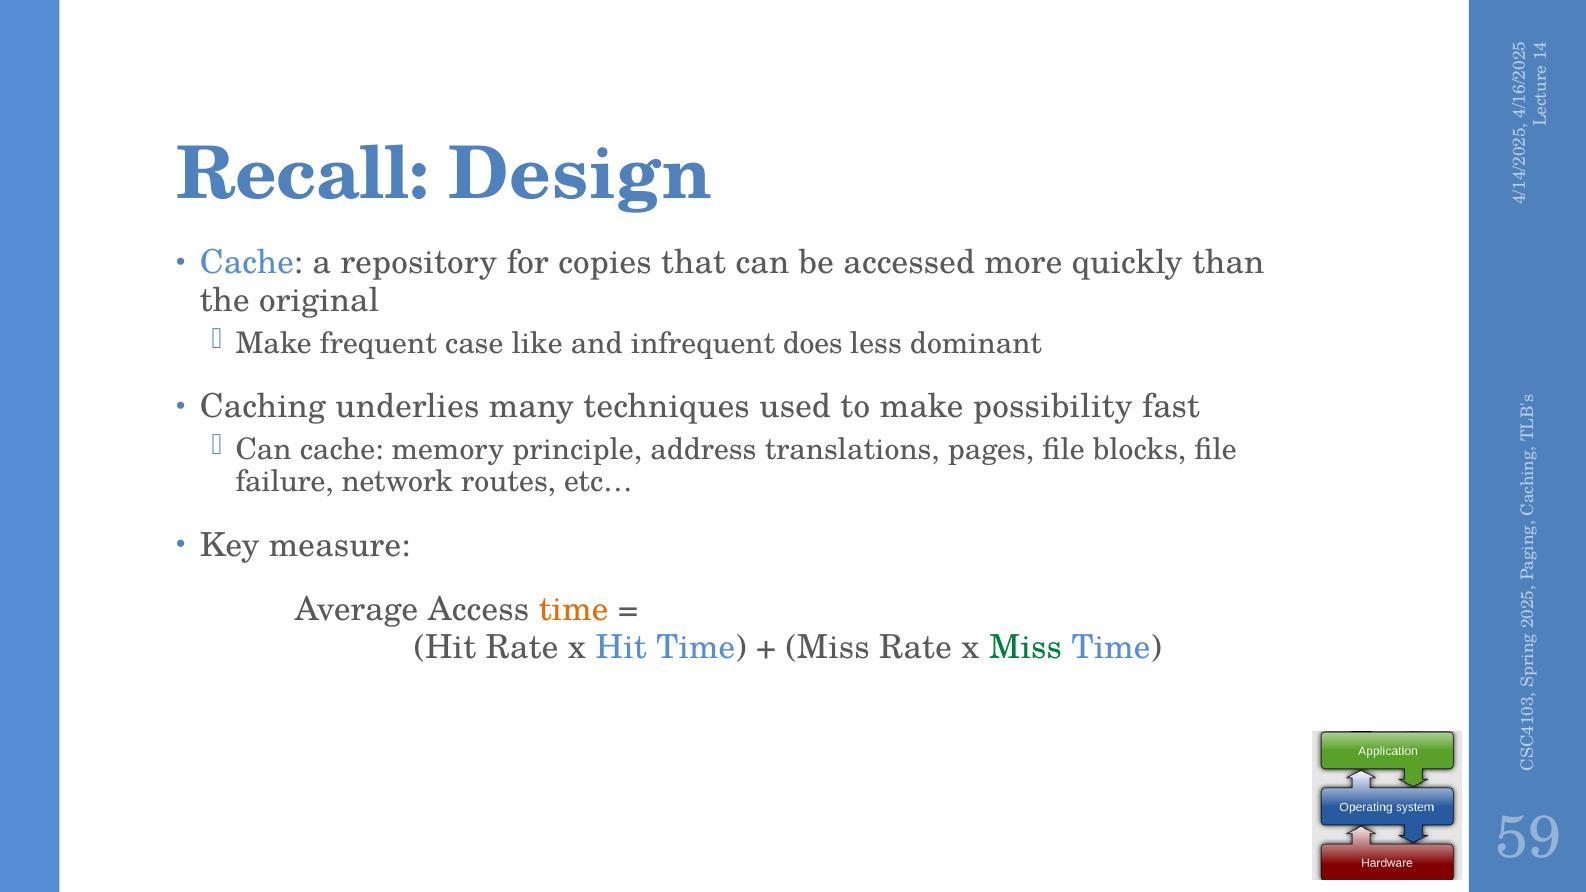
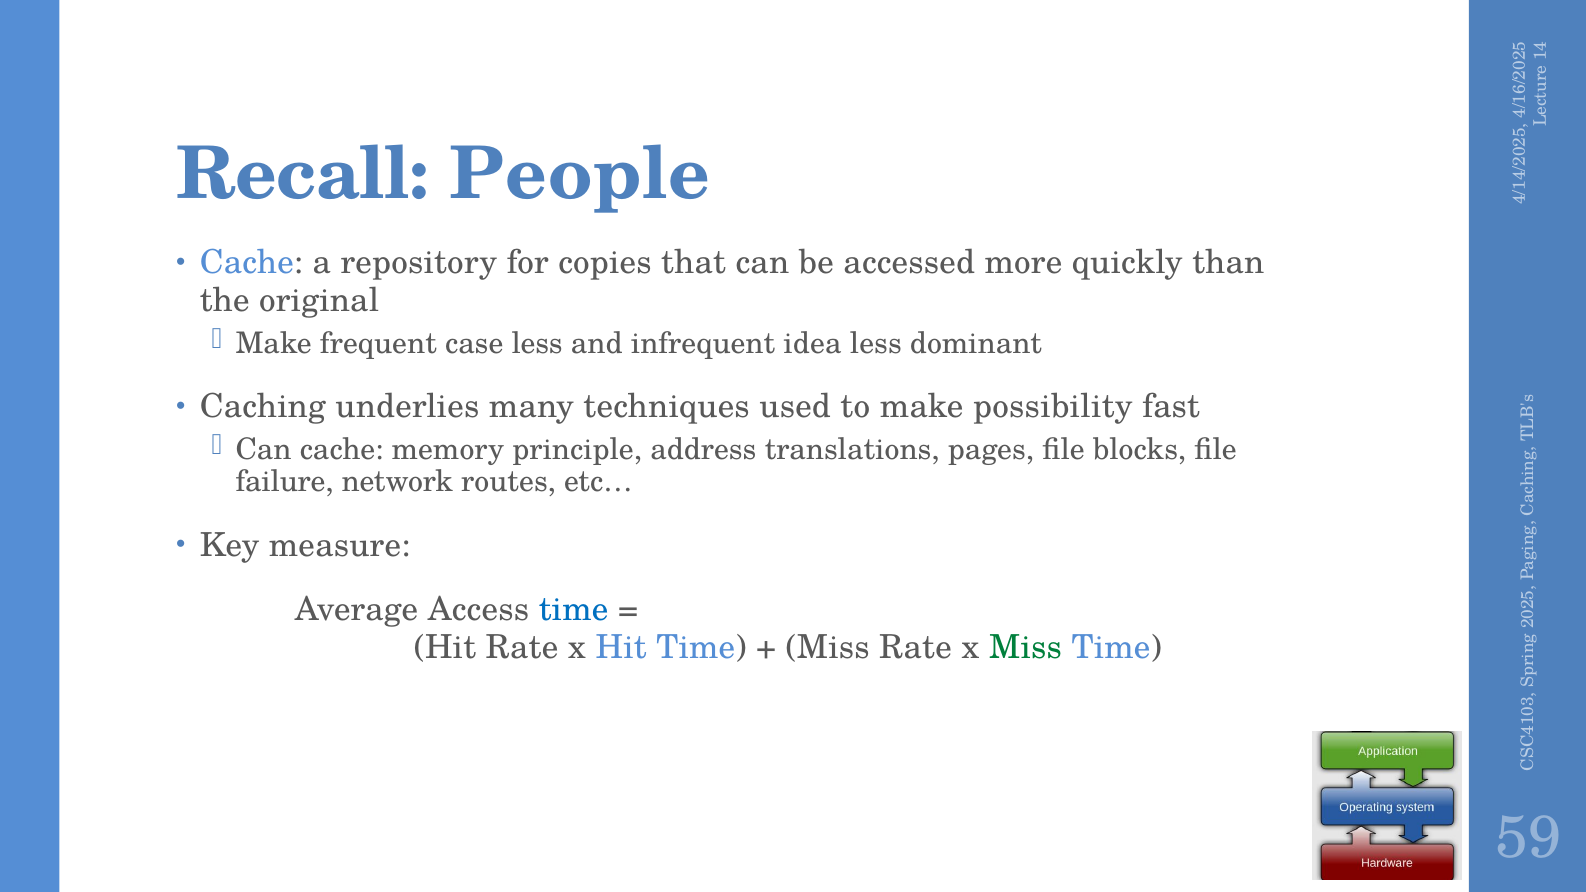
Design: Design -> People
case like: like -> less
does: does -> idea
time at (574, 609) colour: orange -> blue
